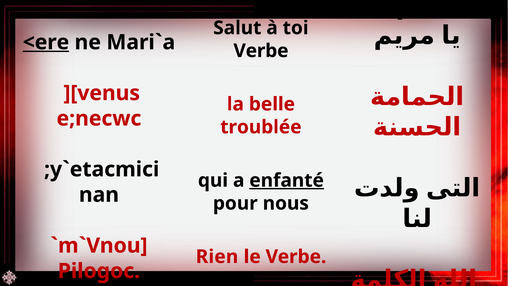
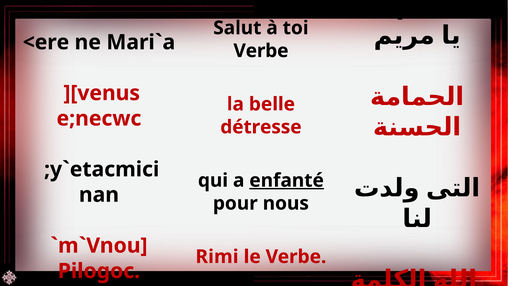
<ere underline: present -> none
troublée: troublée -> détresse
Rien: Rien -> Rimi
